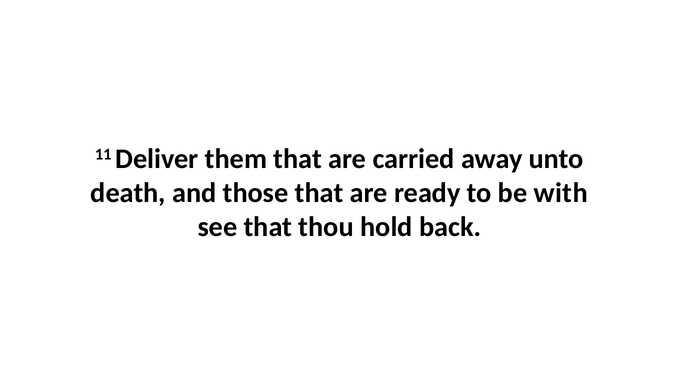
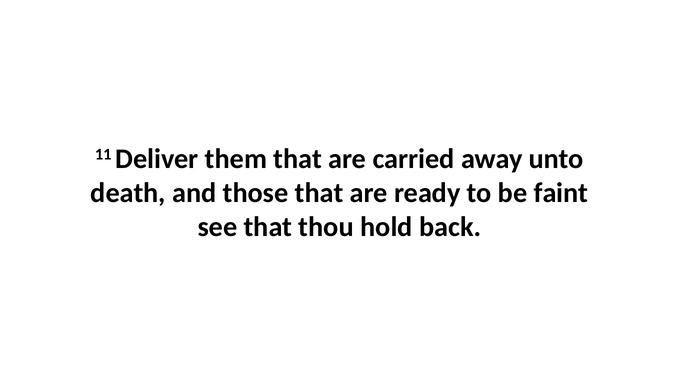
with: with -> faint
